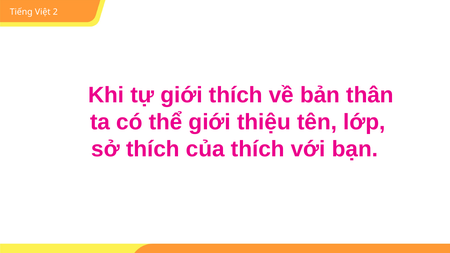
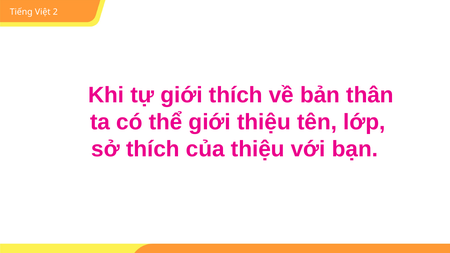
của thích: thích -> thiệu
